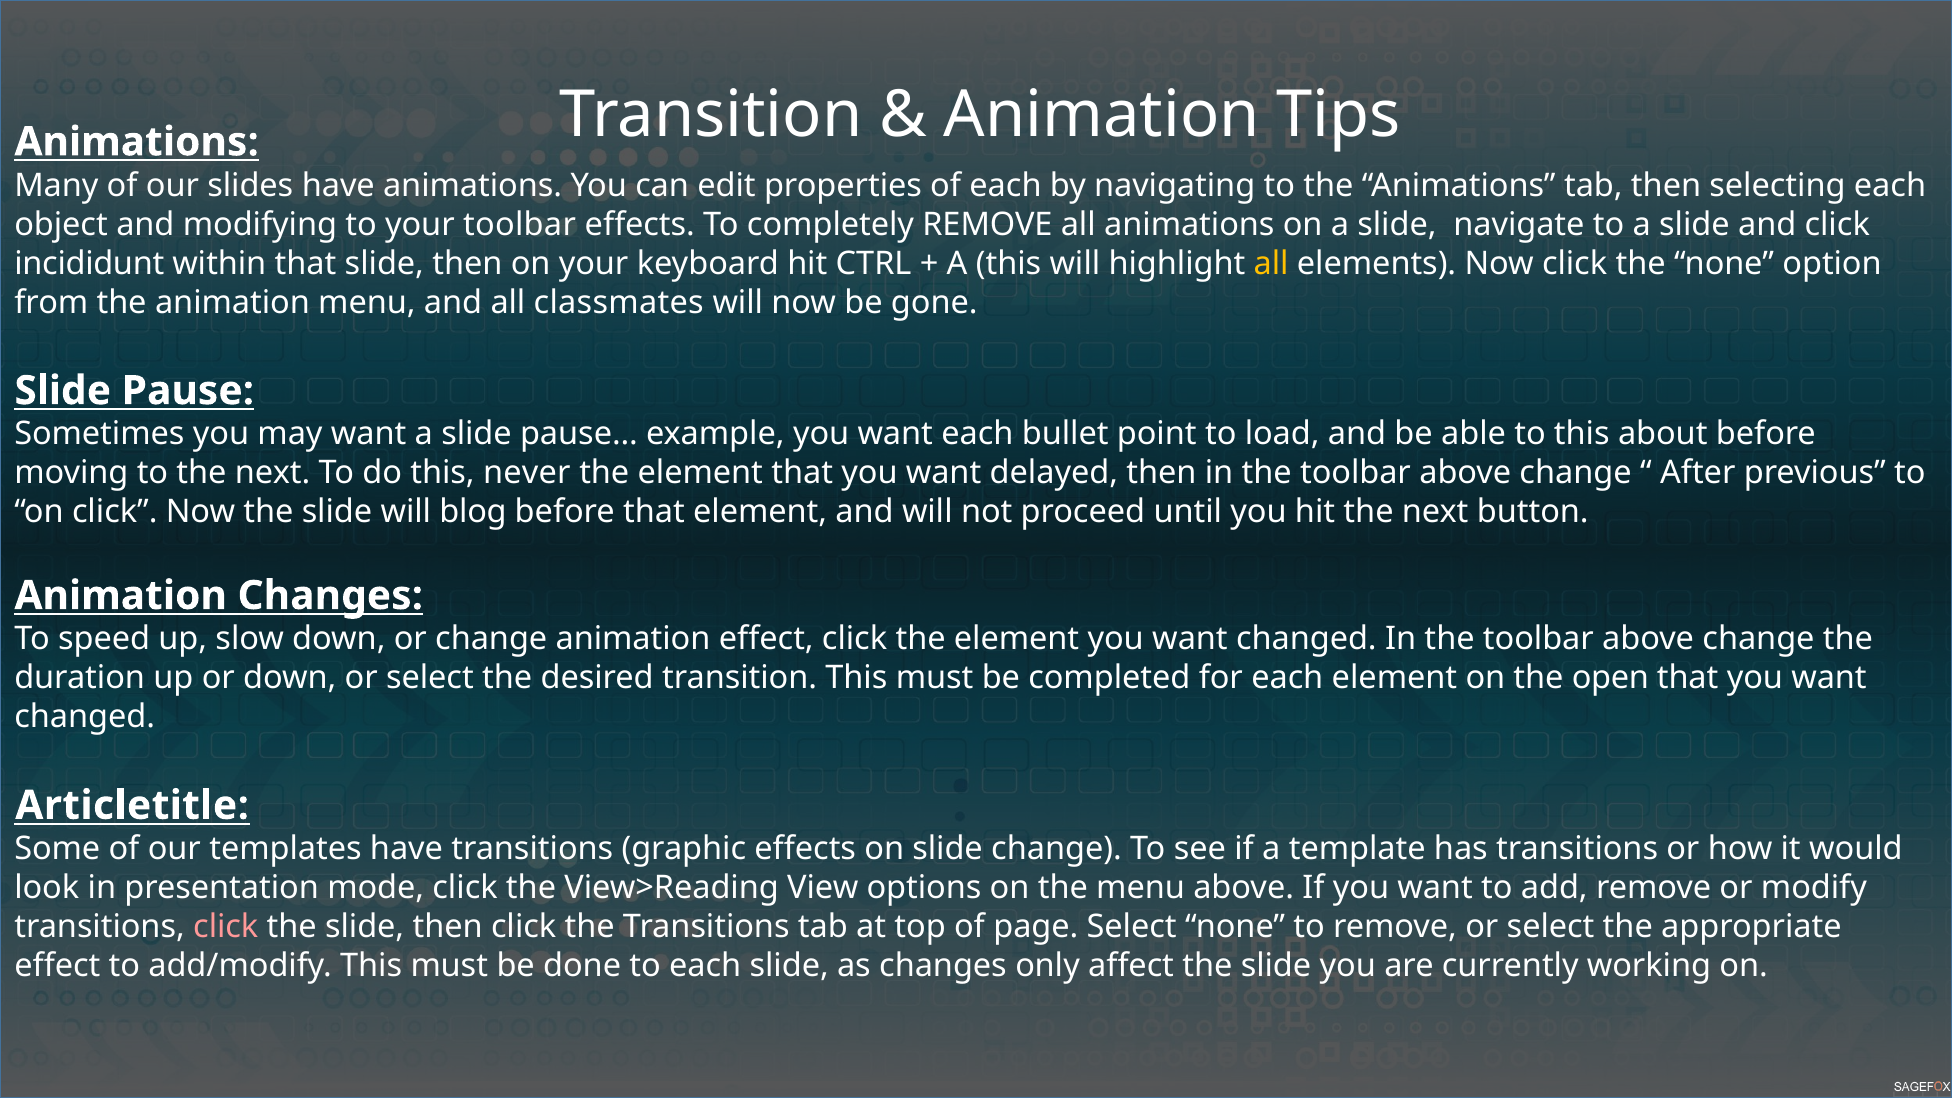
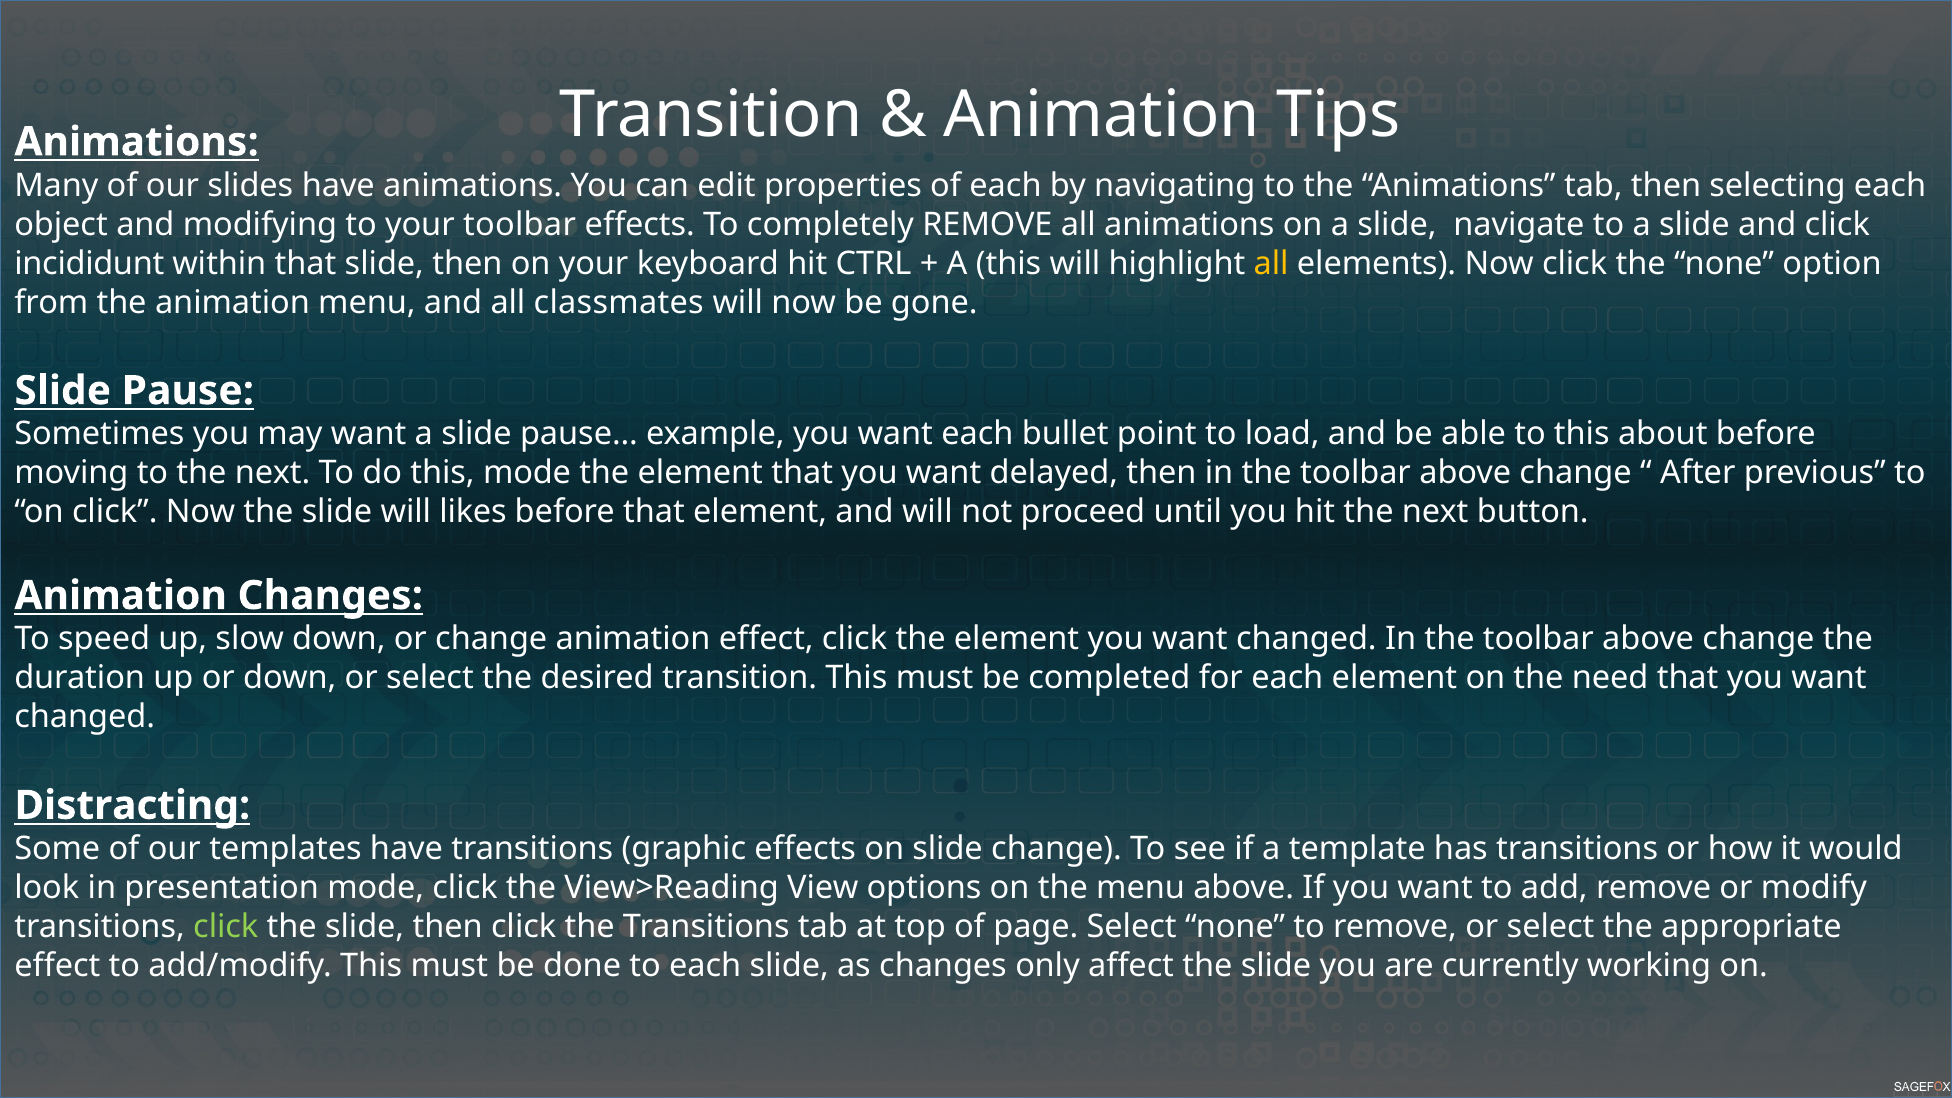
this never: never -> mode
blog: blog -> likes
open: open -> need
Articletitle: Articletitle -> Distracting
click at (226, 927) colour: pink -> light green
